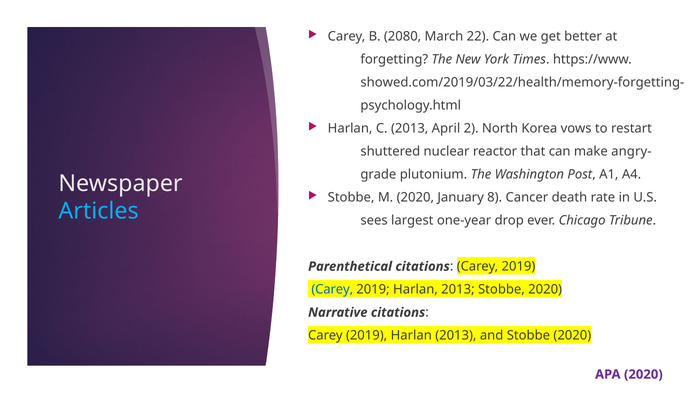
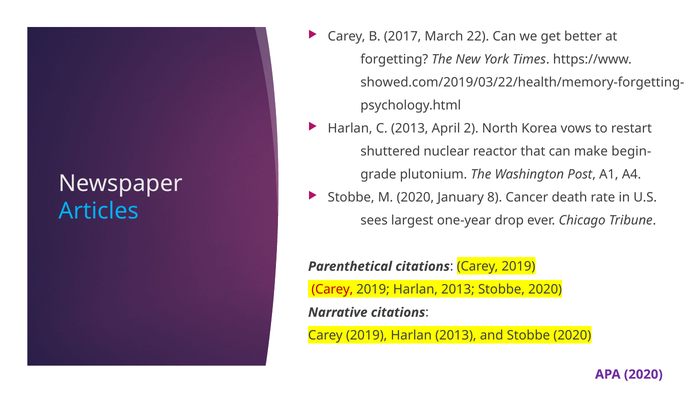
2080: 2080 -> 2017
angry-: angry- -> begin-
Carey at (332, 289) colour: blue -> red
